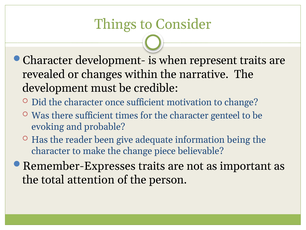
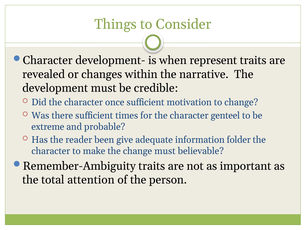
evoking: evoking -> extreme
being: being -> folder
change piece: piece -> must
Remember-Expresses: Remember-Expresses -> Remember-Ambiguity
